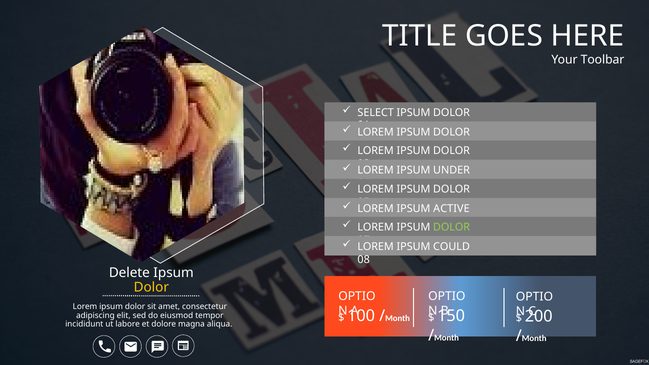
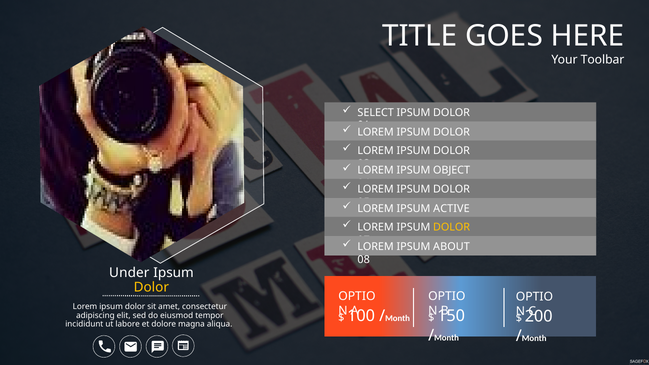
UNDER: UNDER -> OBJECT
DOLOR at (452, 227) colour: light green -> yellow
COULD: COULD -> ABOUT
Delete: Delete -> Under
